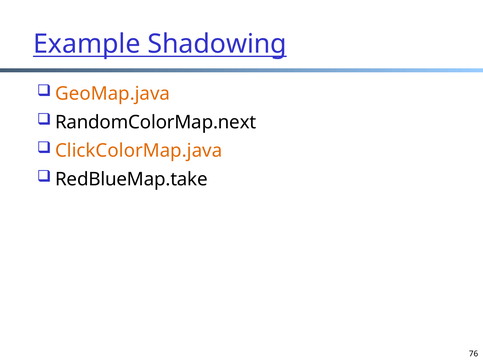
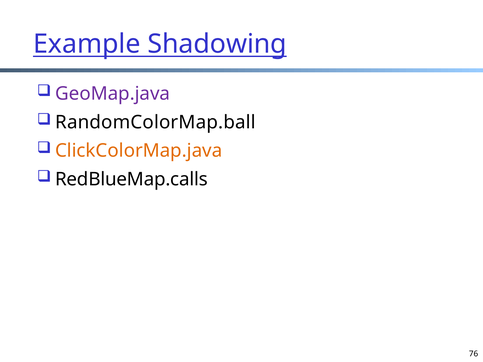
GeoMap.java colour: orange -> purple
RandomColorMap.next: RandomColorMap.next -> RandomColorMap.ball
RedBlueMap.take: RedBlueMap.take -> RedBlueMap.calls
